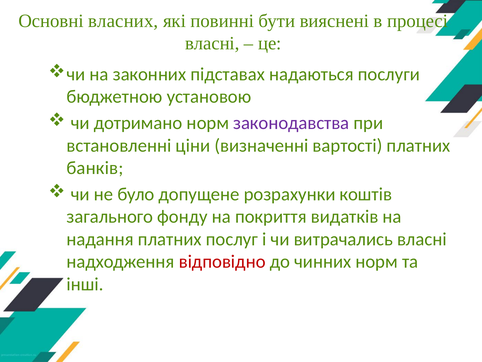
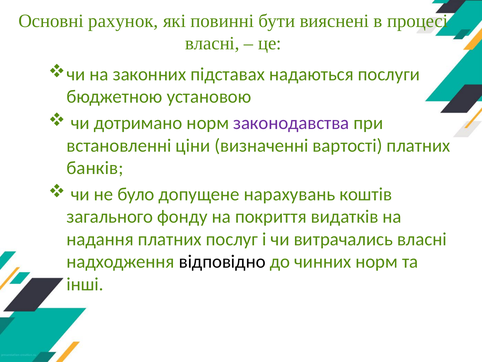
власних: власних -> рахунок
розрахунки: розрахунки -> нарахувань
відповідно colour: red -> black
